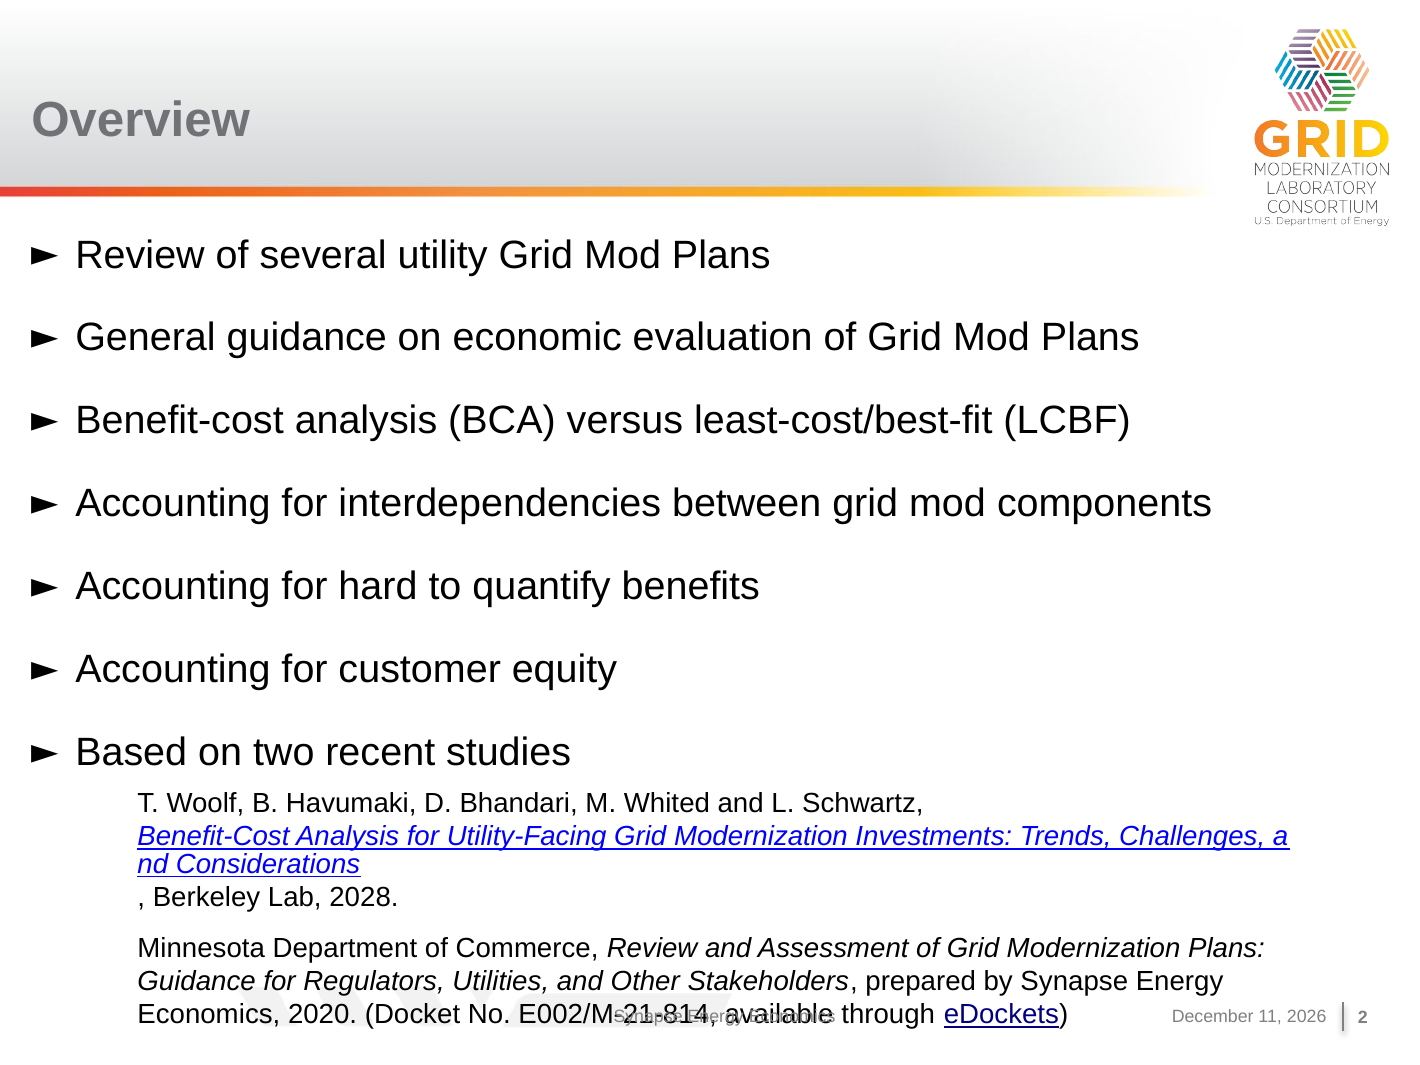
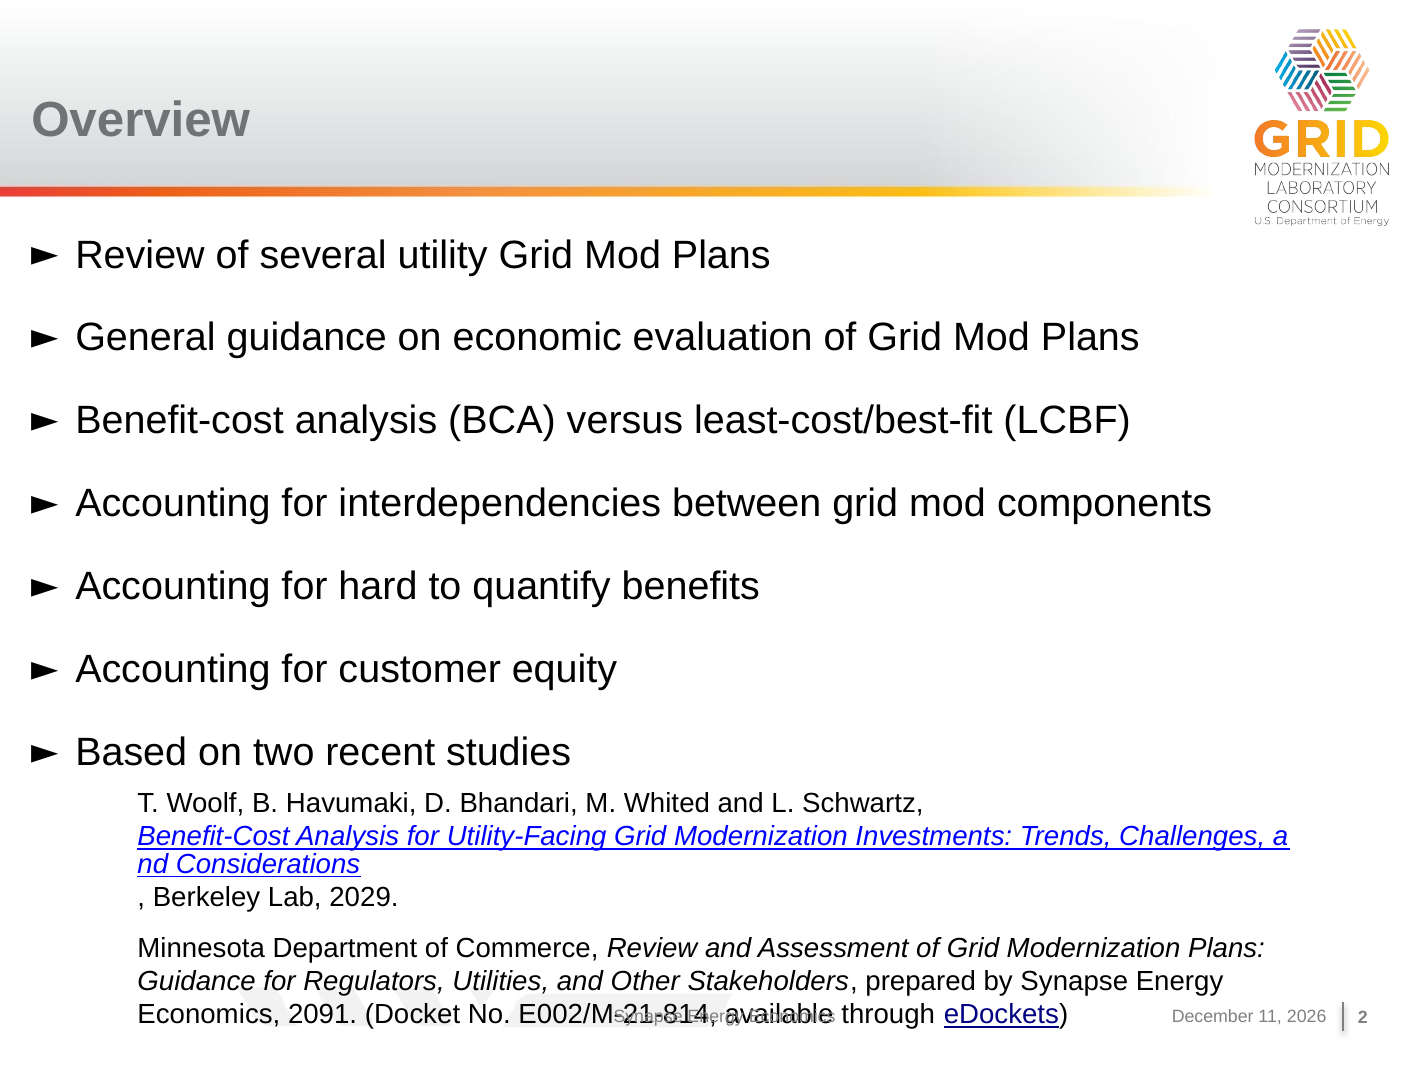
2028: 2028 -> 2029
2020: 2020 -> 2091
